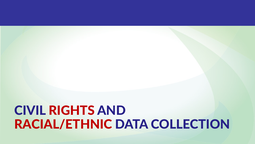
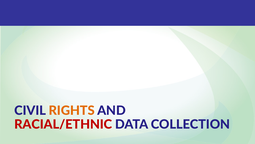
RIGHTS colour: red -> orange
